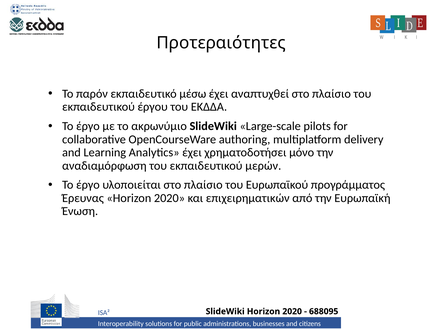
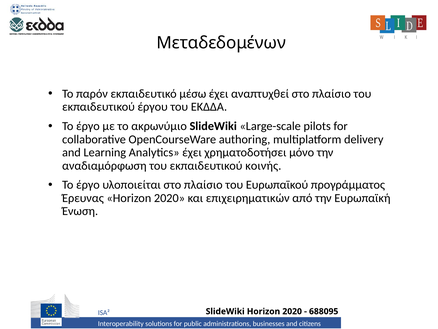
Προτεραιότητες: Προτεραιότητες -> Μεταδεδομένων
μερών: μερών -> κοινής
